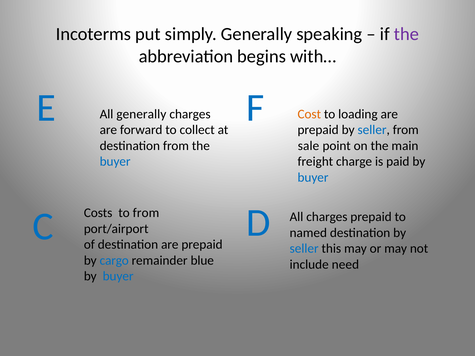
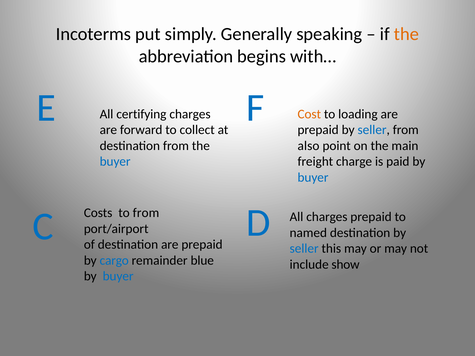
the at (406, 34) colour: purple -> orange
All generally: generally -> certifying
sale: sale -> also
need: need -> show
